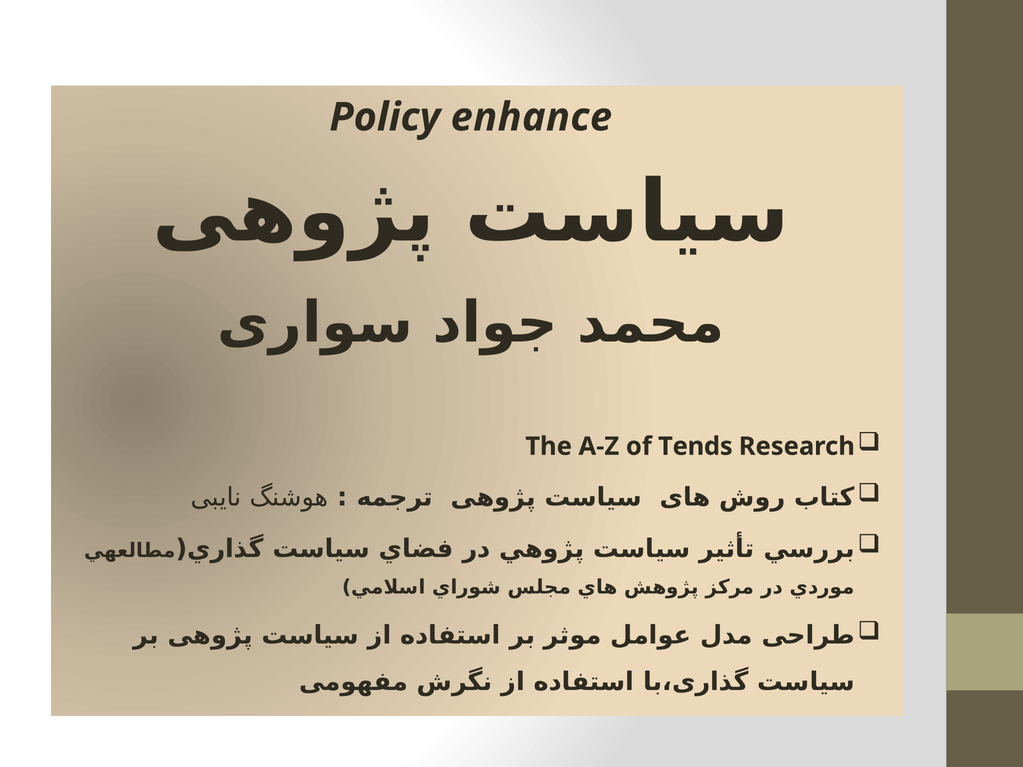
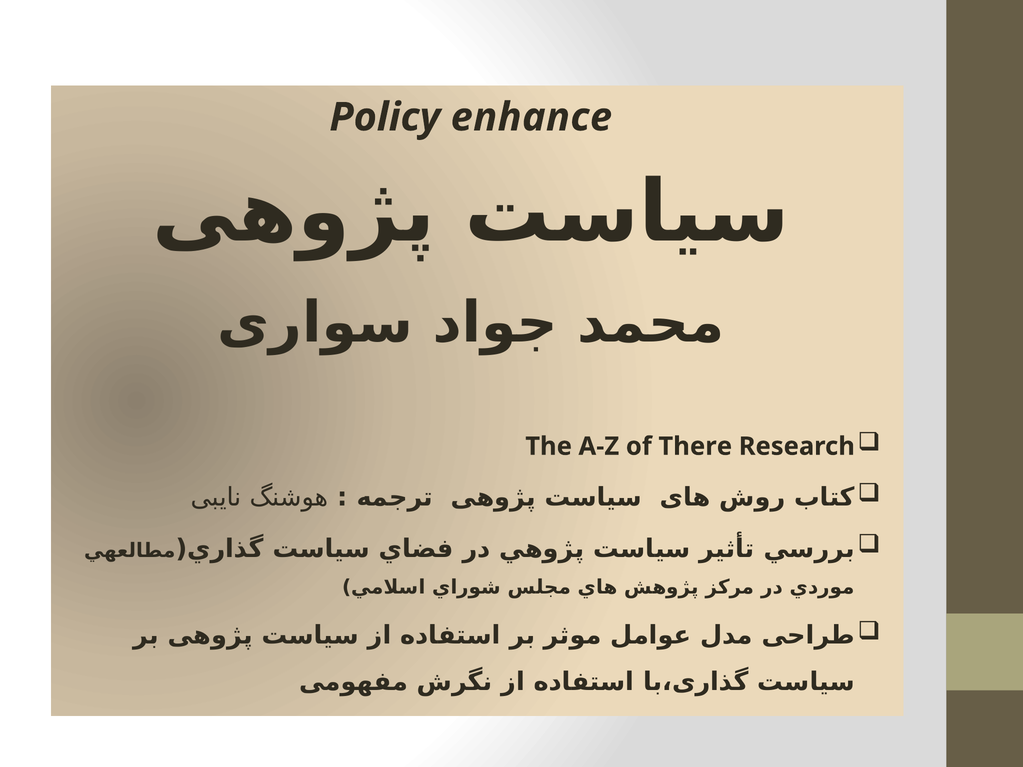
Tends: Tends -> There
